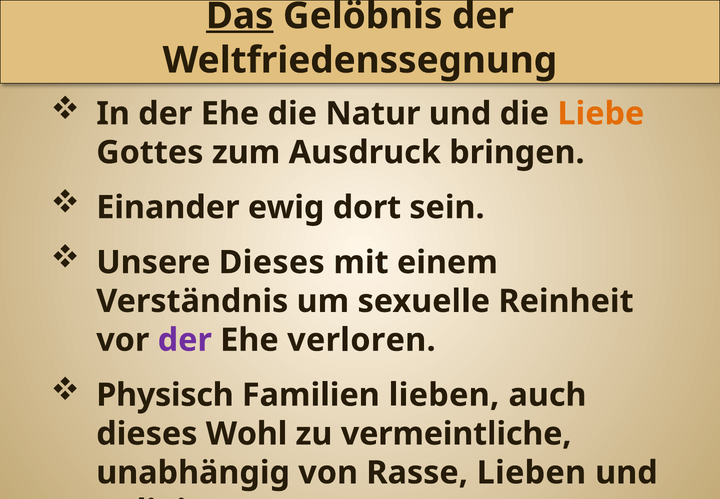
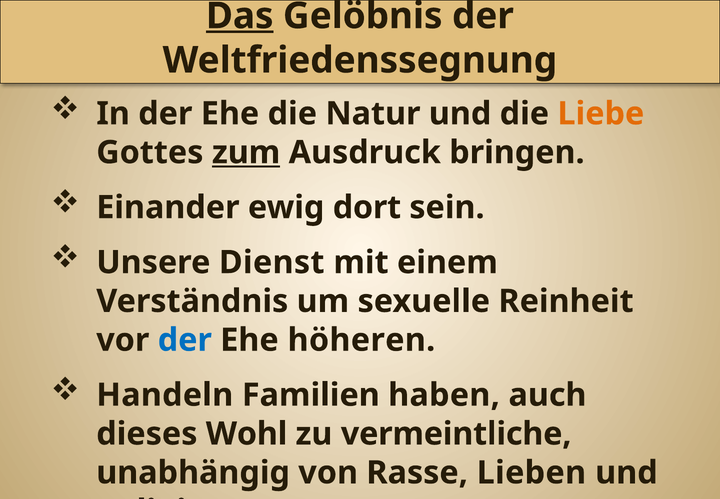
zum underline: none -> present
Unsere Dieses: Dieses -> Dienst
der at (185, 340) colour: purple -> blue
verloren: verloren -> höheren
Physisch: Physisch -> Handeln
Familien lieben: lieben -> haben
